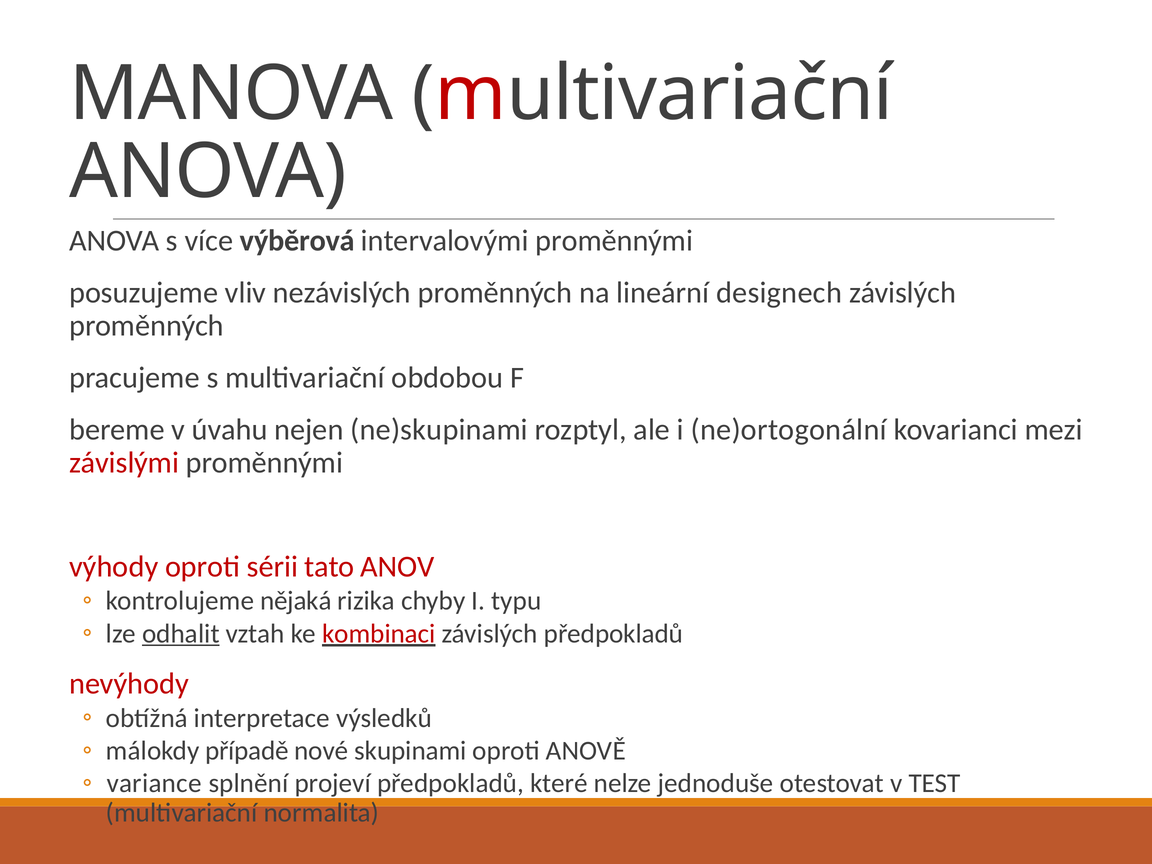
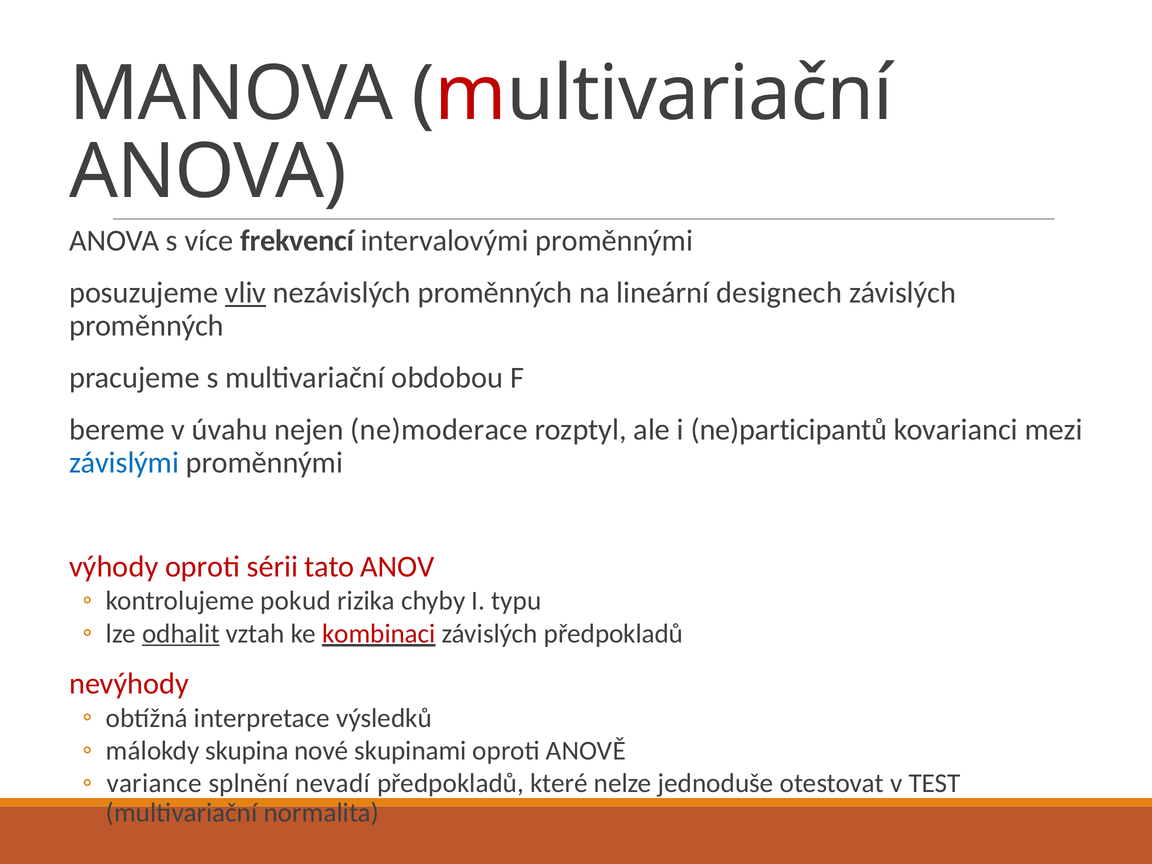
výběrová: výběrová -> frekvencí
vliv underline: none -> present
ne)skupinami: ne)skupinami -> ne)moderace
ne)ortogonální: ne)ortogonální -> ne)participantů
závislými colour: red -> blue
nějaká: nějaká -> pokud
případě: případě -> skupina
projeví: projeví -> nevadí
